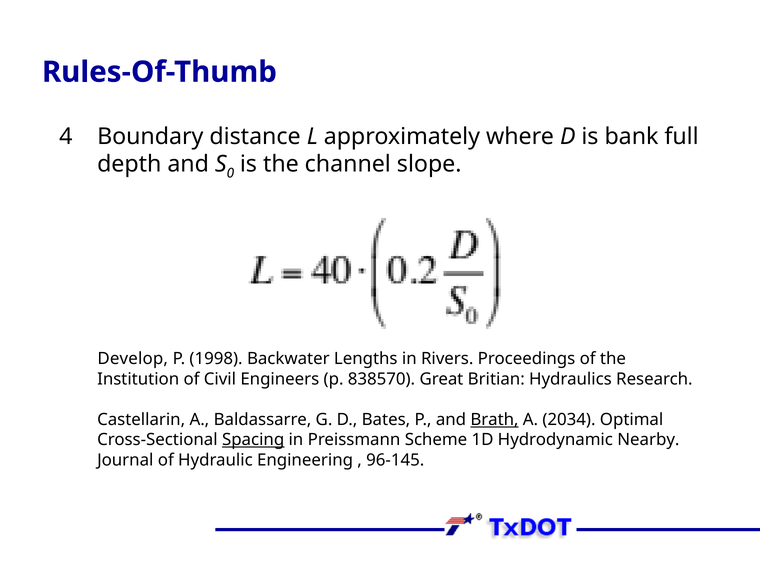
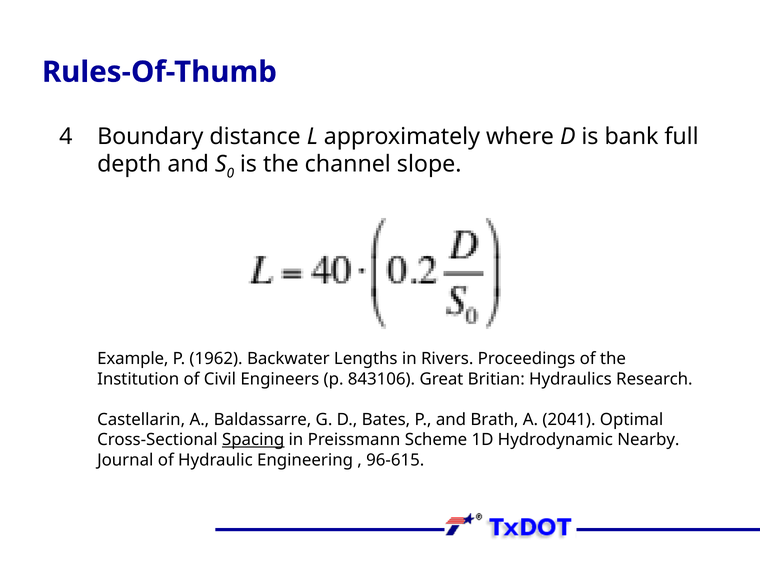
Develop: Develop -> Example
1998: 1998 -> 1962
838570: 838570 -> 843106
Brath underline: present -> none
2034: 2034 -> 2041
96-145: 96-145 -> 96-615
